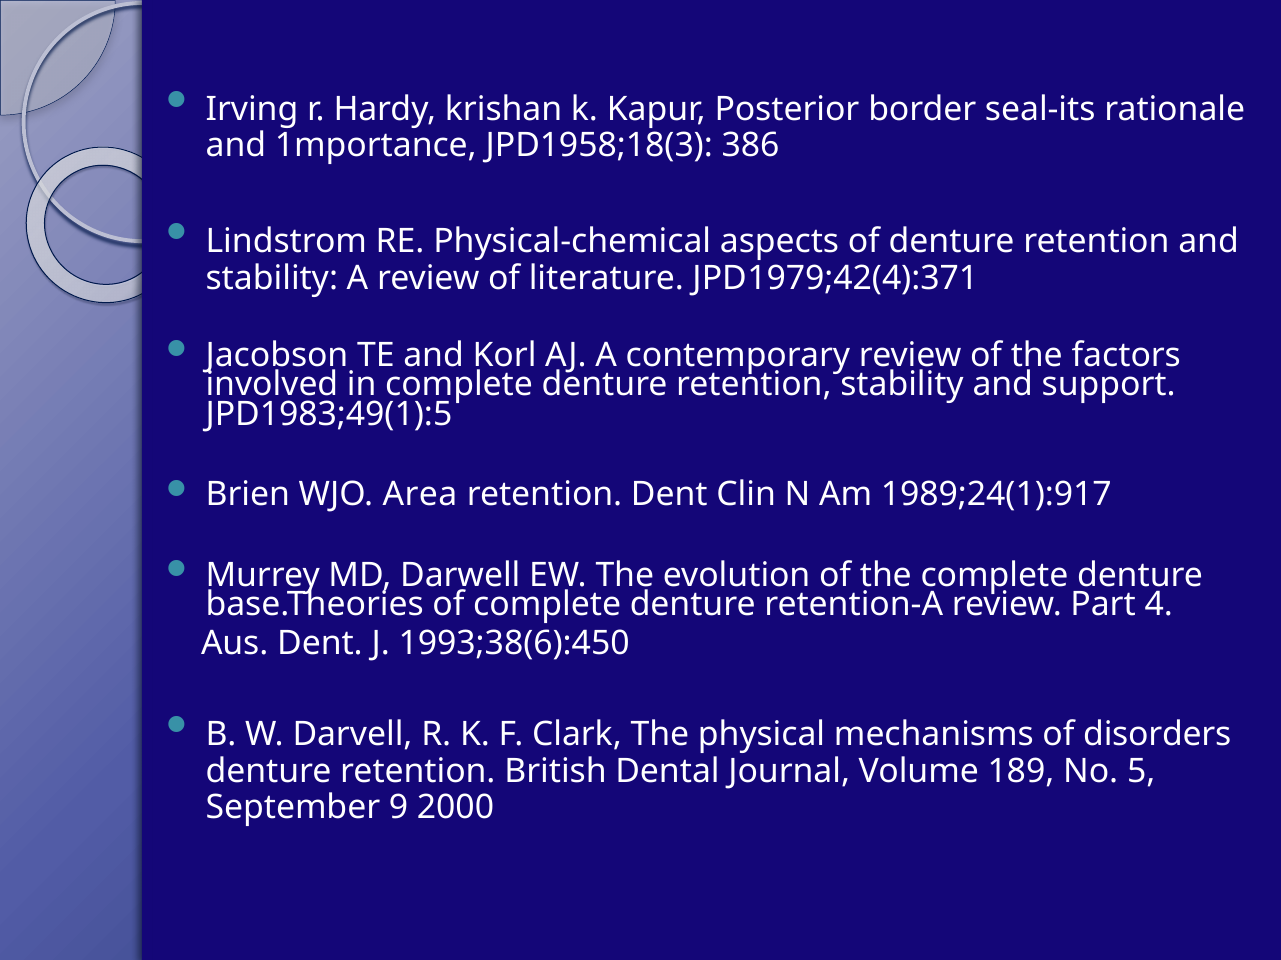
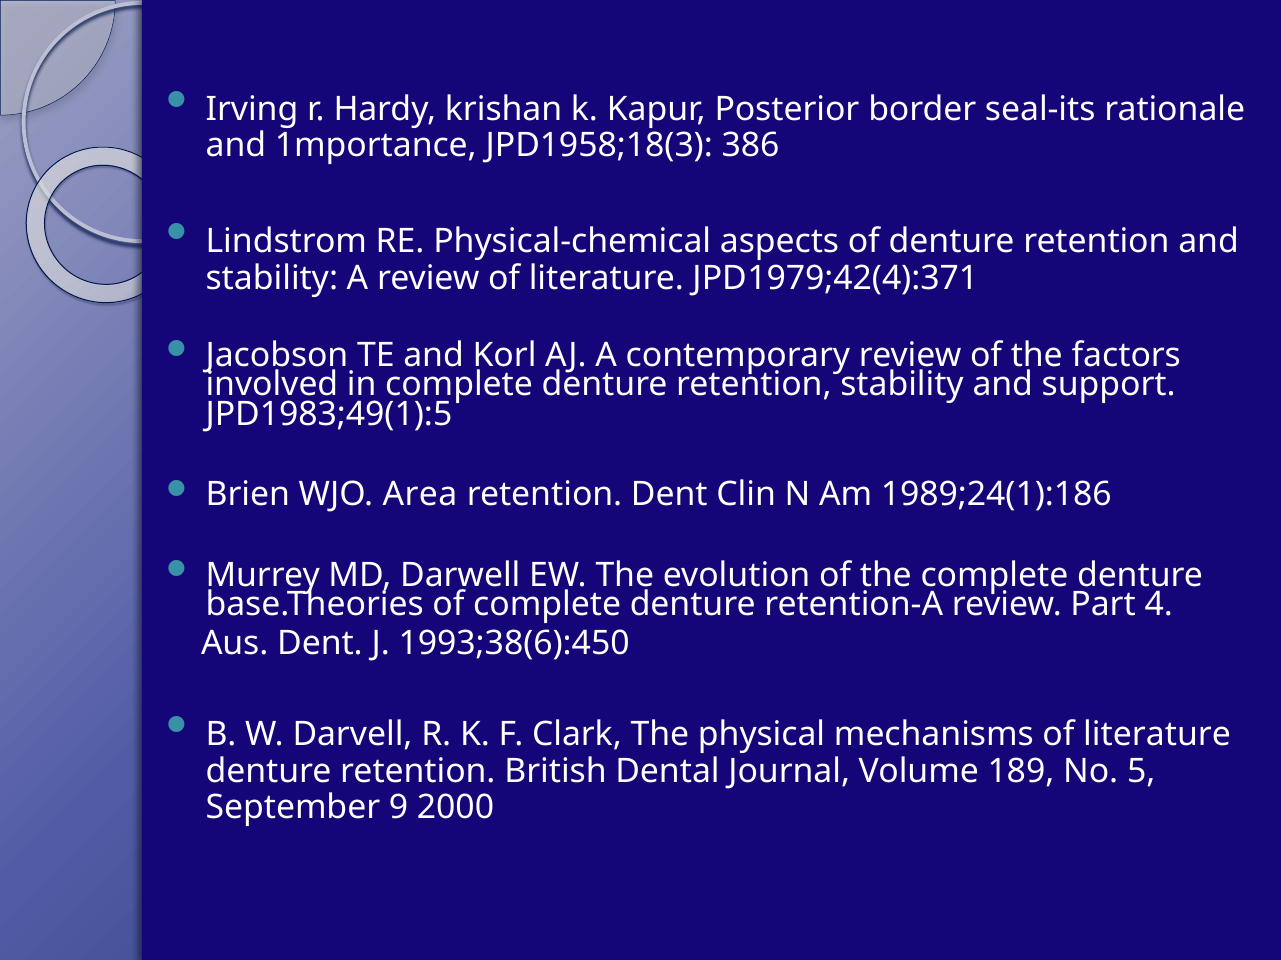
1989;24(1):917: 1989;24(1):917 -> 1989;24(1):186
mechanisms of disorders: disorders -> literature
